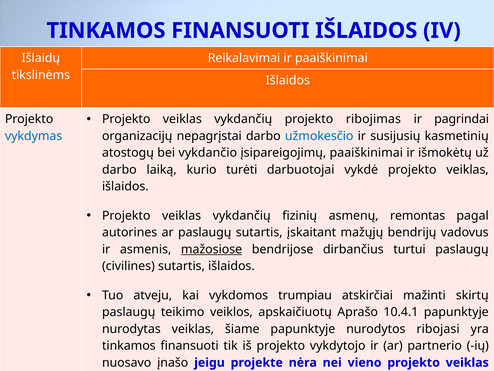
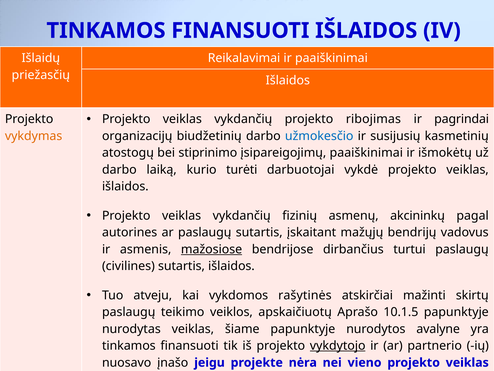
tikslinėms: tikslinėms -> priežasčių
vykdymas colour: blue -> orange
nepagrįstai: nepagrįstai -> biudžetinių
bei vykdančio: vykdančio -> stiprinimo
remontas: remontas -> akcininkų
trumpiau: trumpiau -> rašytinės
10.4.1: 10.4.1 -> 10.1.5
ribojasi: ribojasi -> avalyne
vykdytojo underline: none -> present
